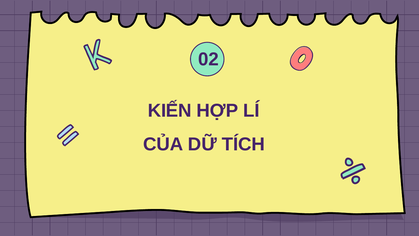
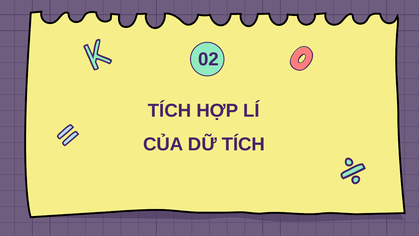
KIẾN at (170, 111): KIẾN -> TÍCH
